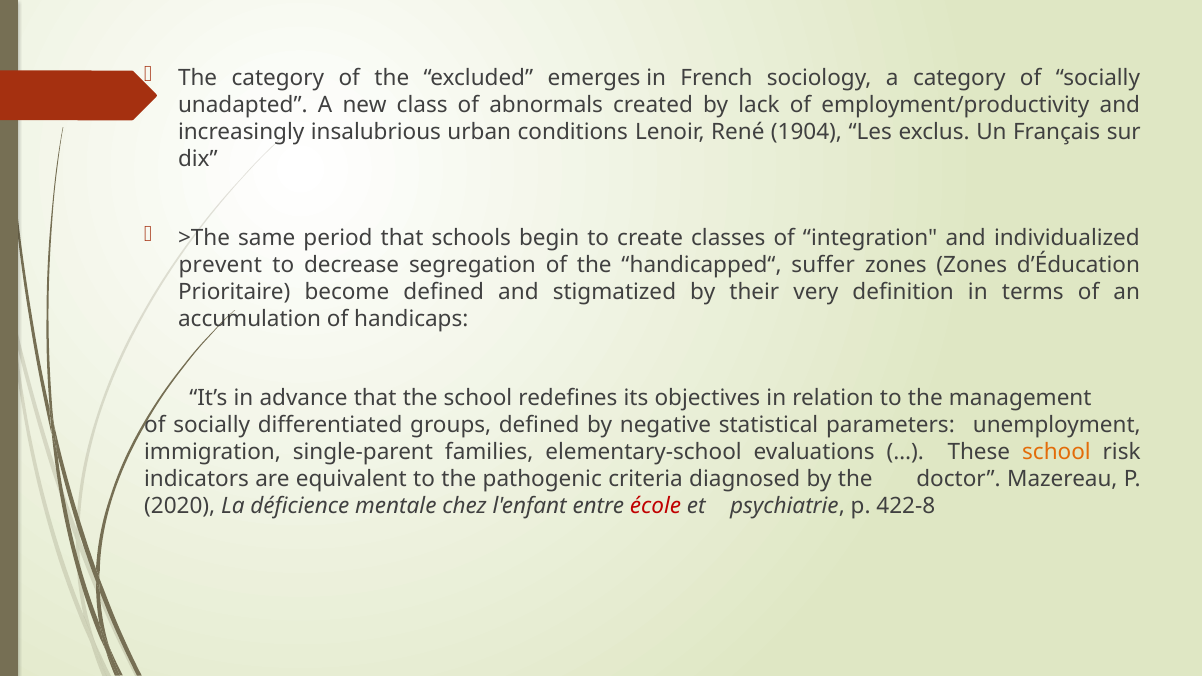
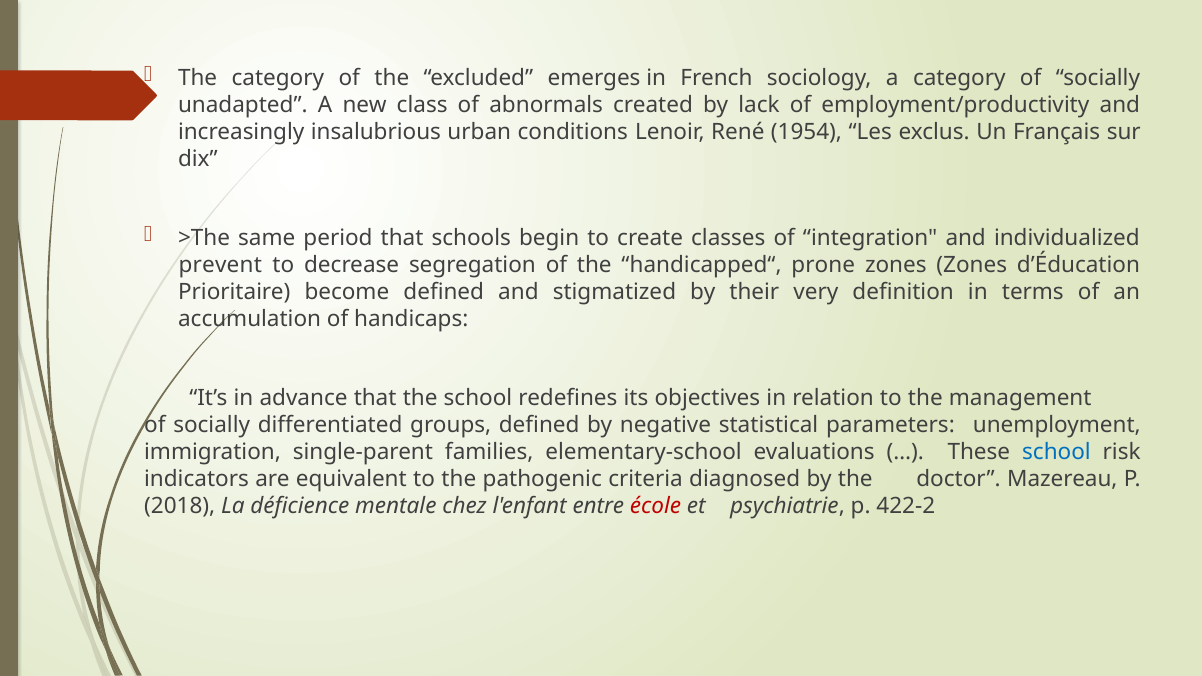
1904: 1904 -> 1954
suffer: suffer -> prone
school at (1056, 452) colour: orange -> blue
2020: 2020 -> 2018
422-8: 422-8 -> 422-2
